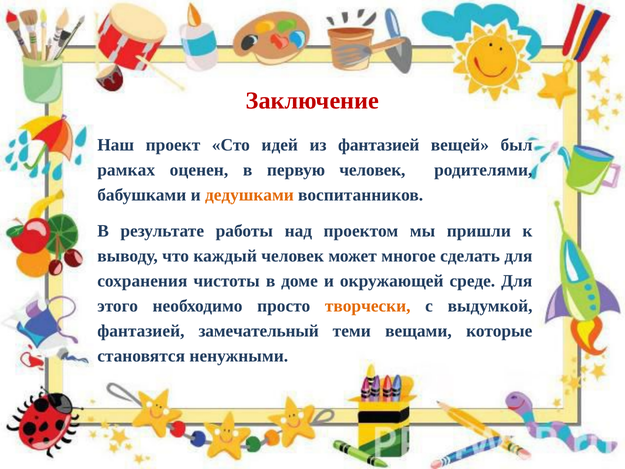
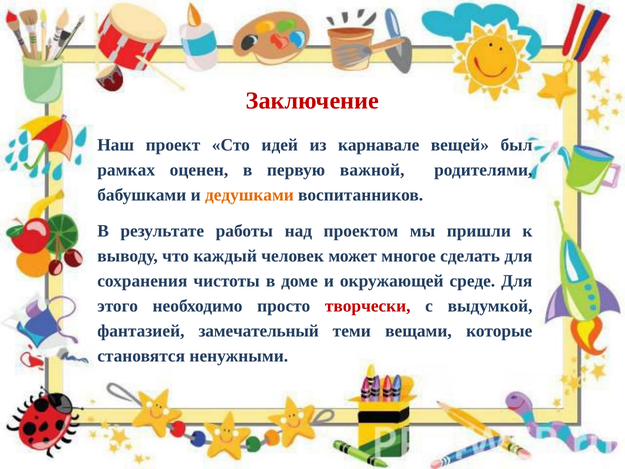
из фантазией: фантазией -> карнавале
первую человек: человек -> важной
творчески colour: orange -> red
